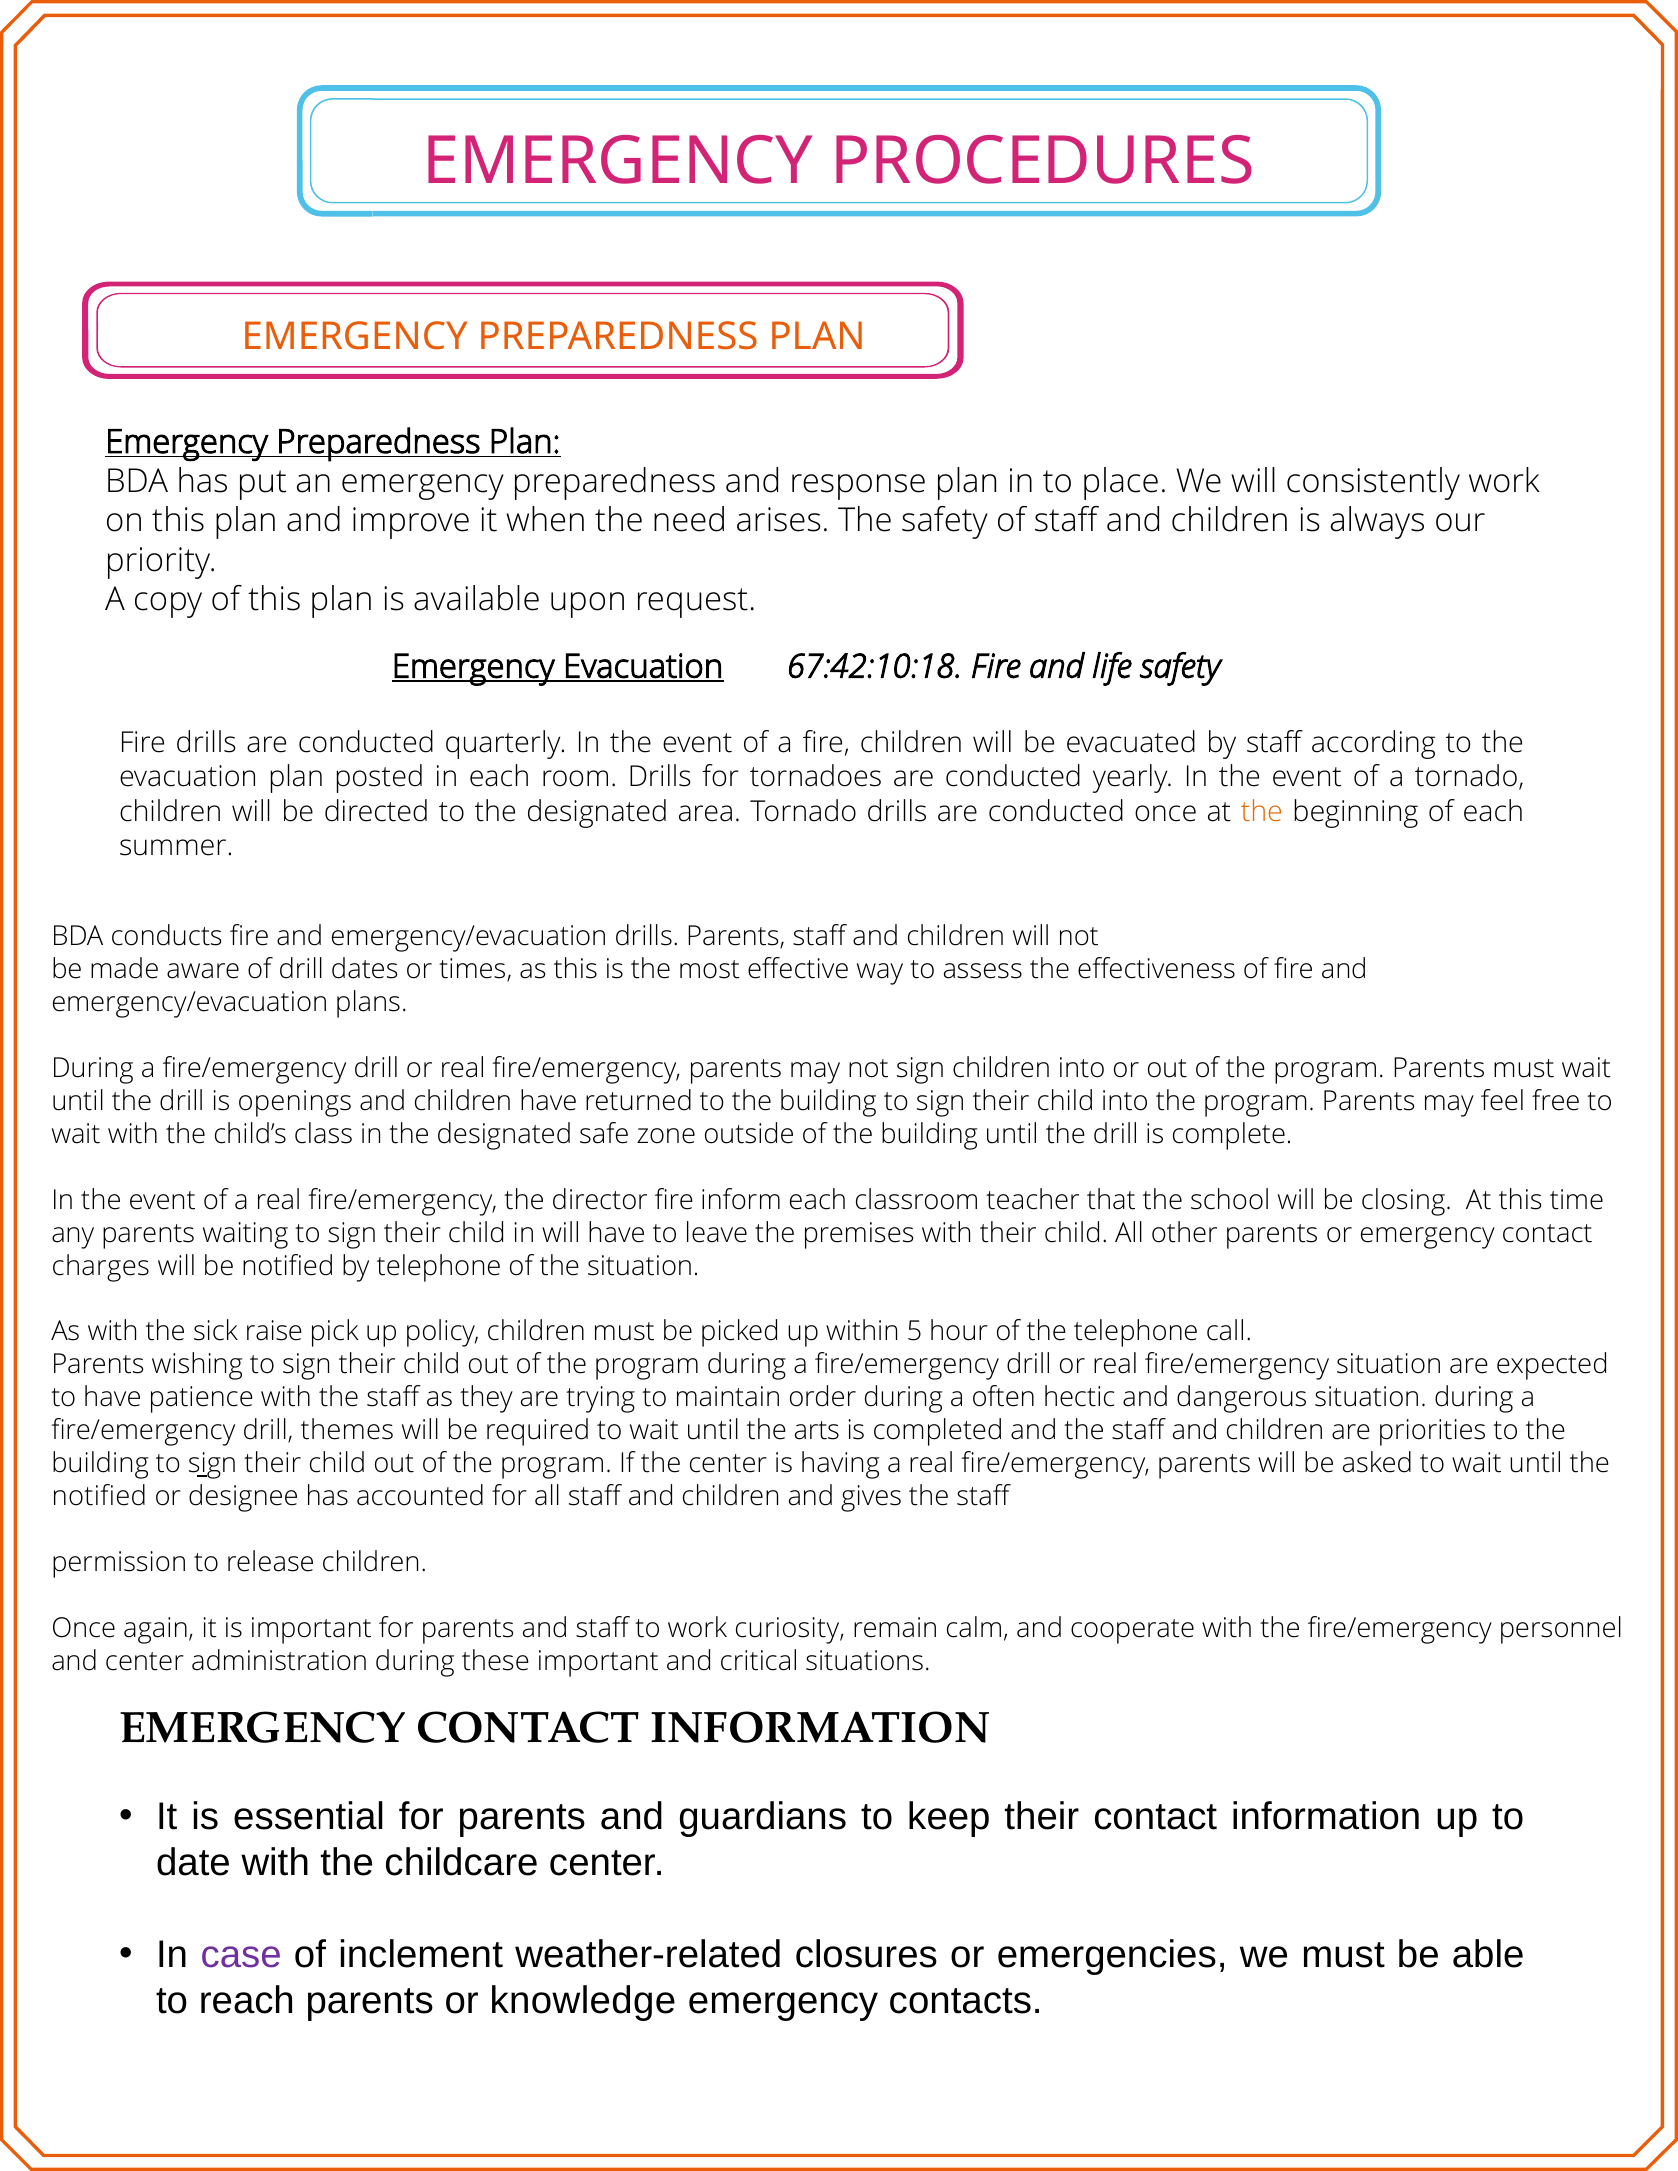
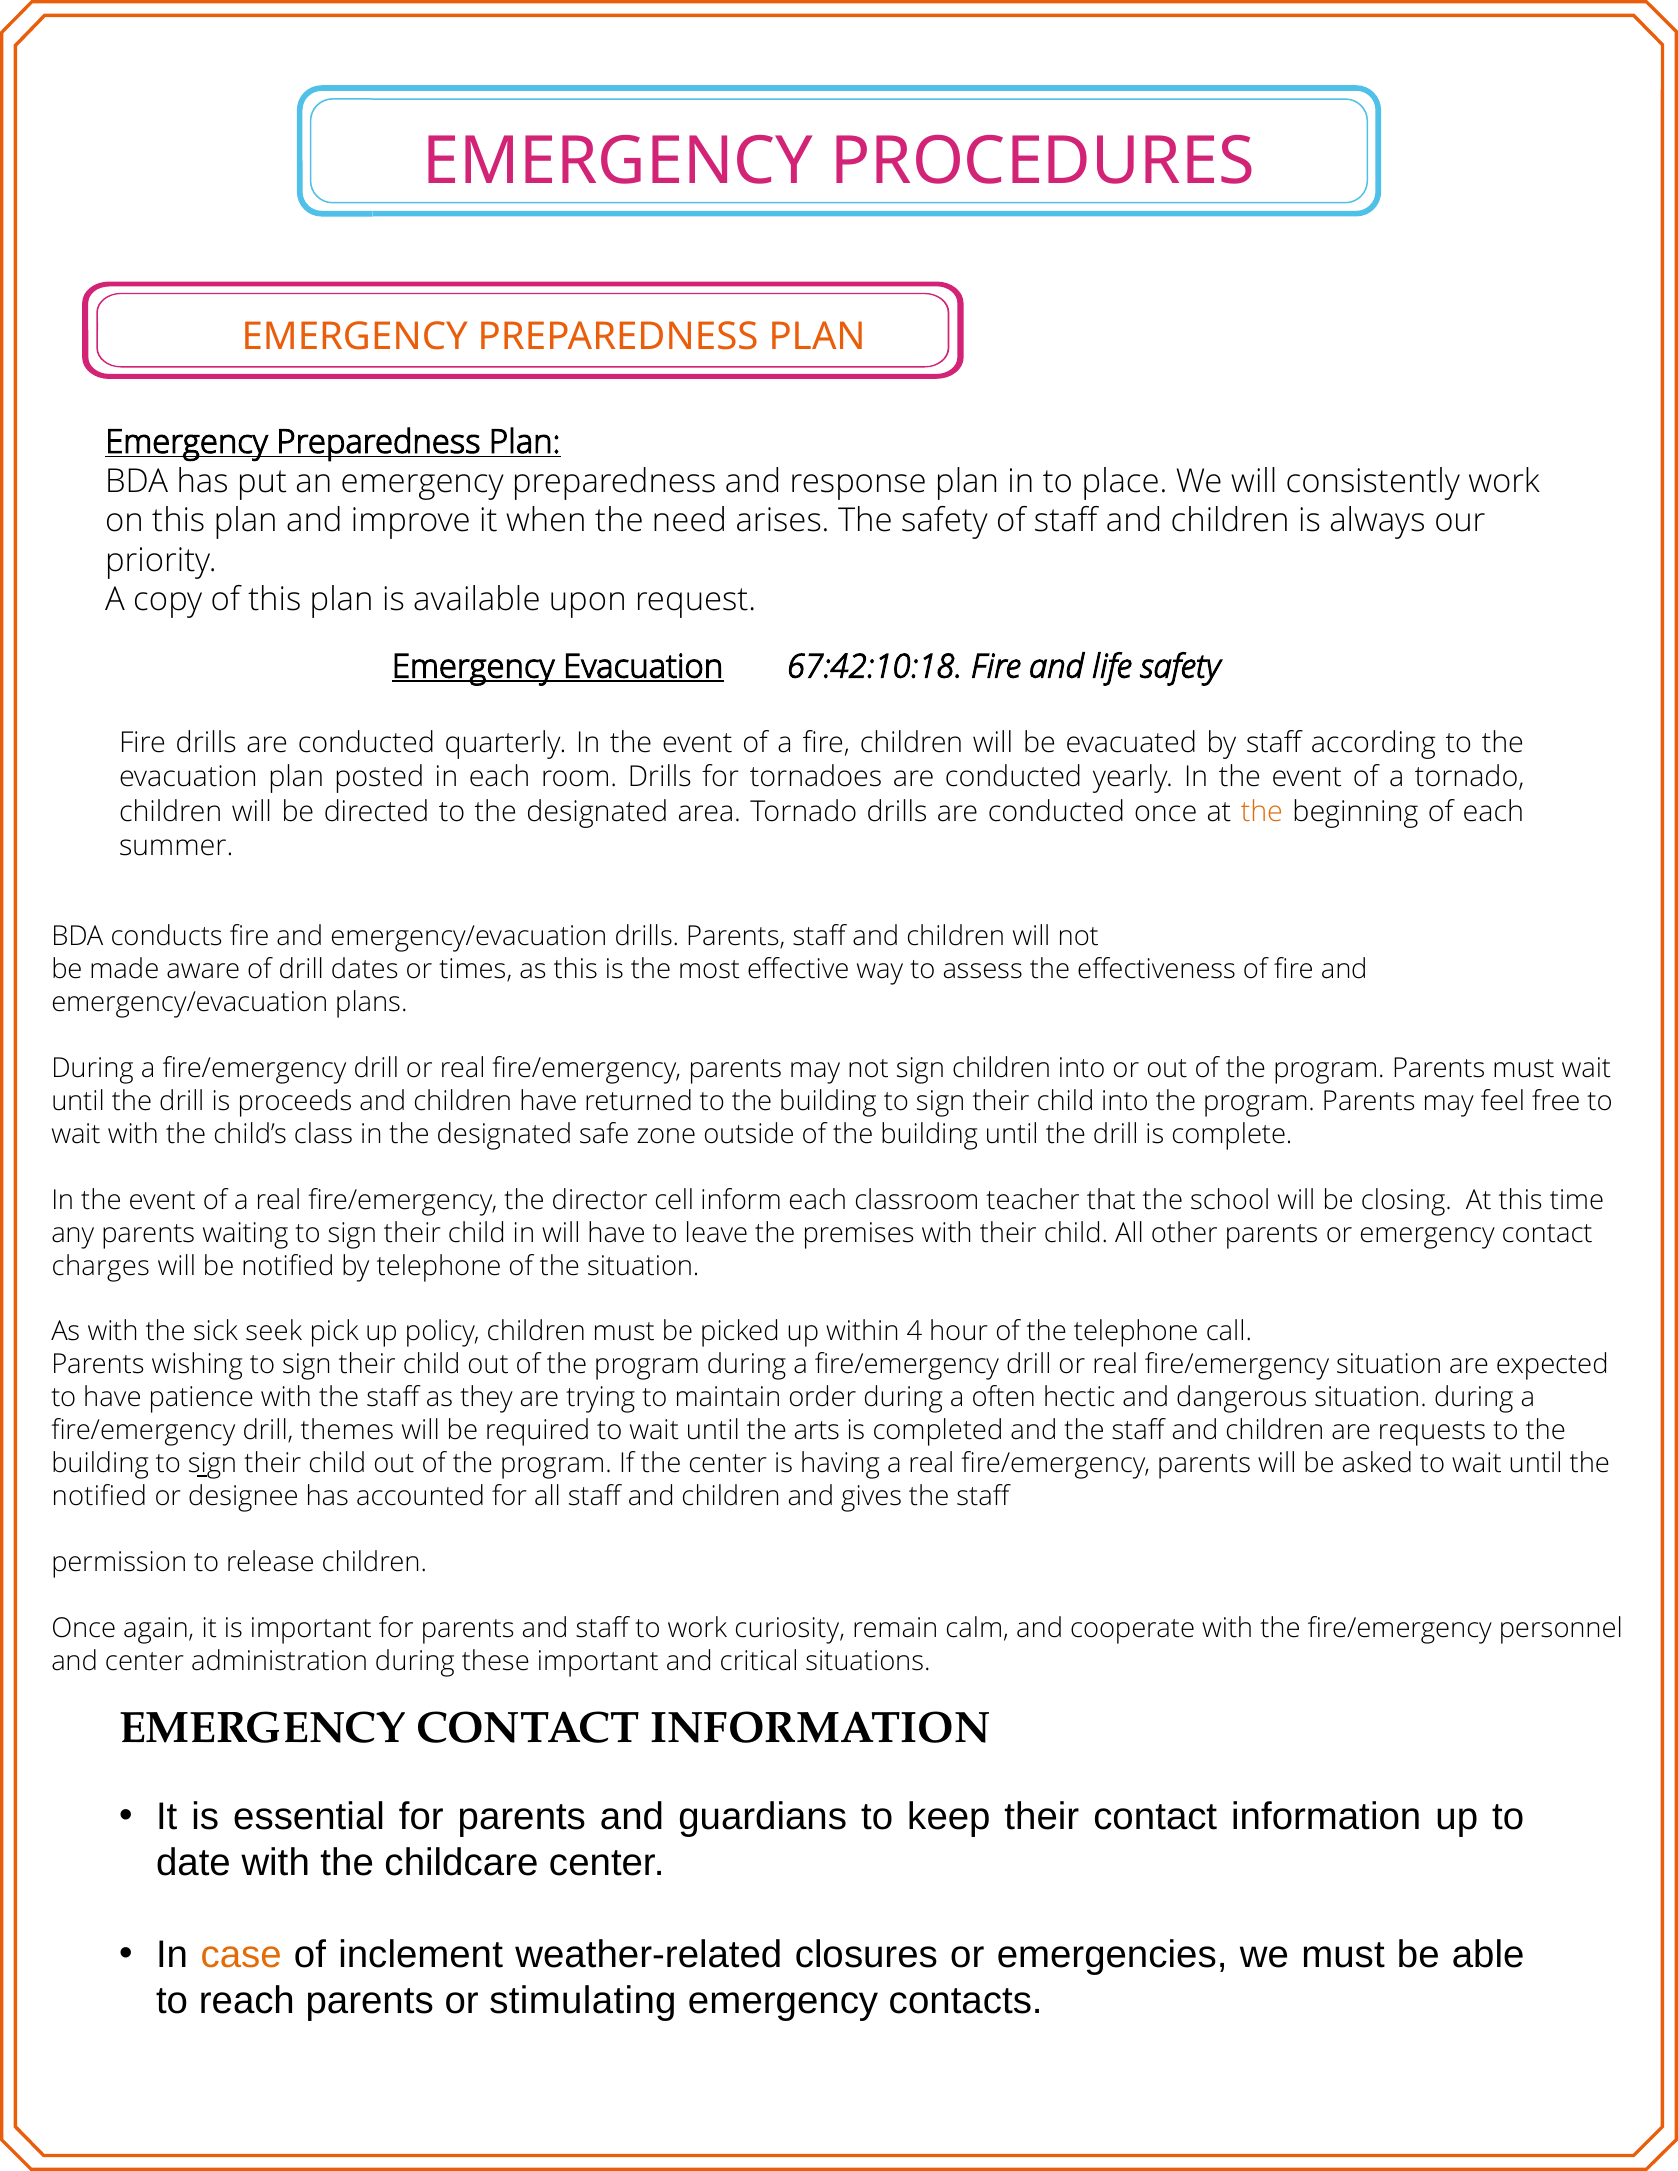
openings: openings -> proceeds
director fire: fire -> cell
raise: raise -> seek
5: 5 -> 4
priorities: priorities -> requests
case colour: purple -> orange
knowledge: knowledge -> stimulating
